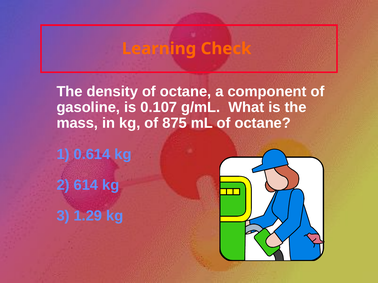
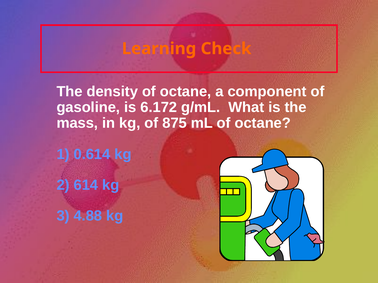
0.107: 0.107 -> 6.172
1.29: 1.29 -> 4.88
